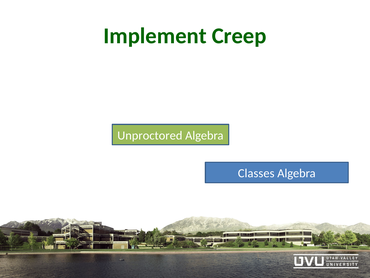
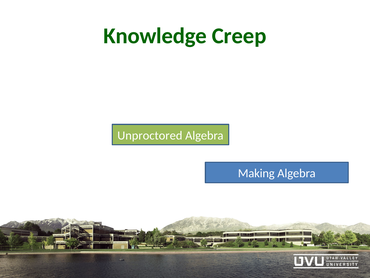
Implement: Implement -> Knowledge
Classes: Classes -> Making
